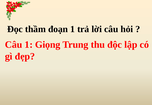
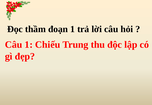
Giọng: Giọng -> Chiếu
